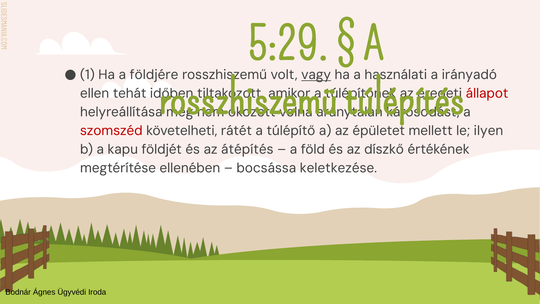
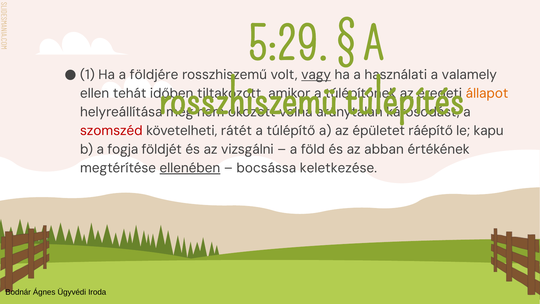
irányadó: irányadó -> valamely
állapot colour: red -> orange
mellett: mellett -> ráépítő
ilyen: ilyen -> kapu
kapu: kapu -> fogja
átépítés: átépítés -> vizsgálni
díszkő: díszkő -> abban
ellenében underline: none -> present
